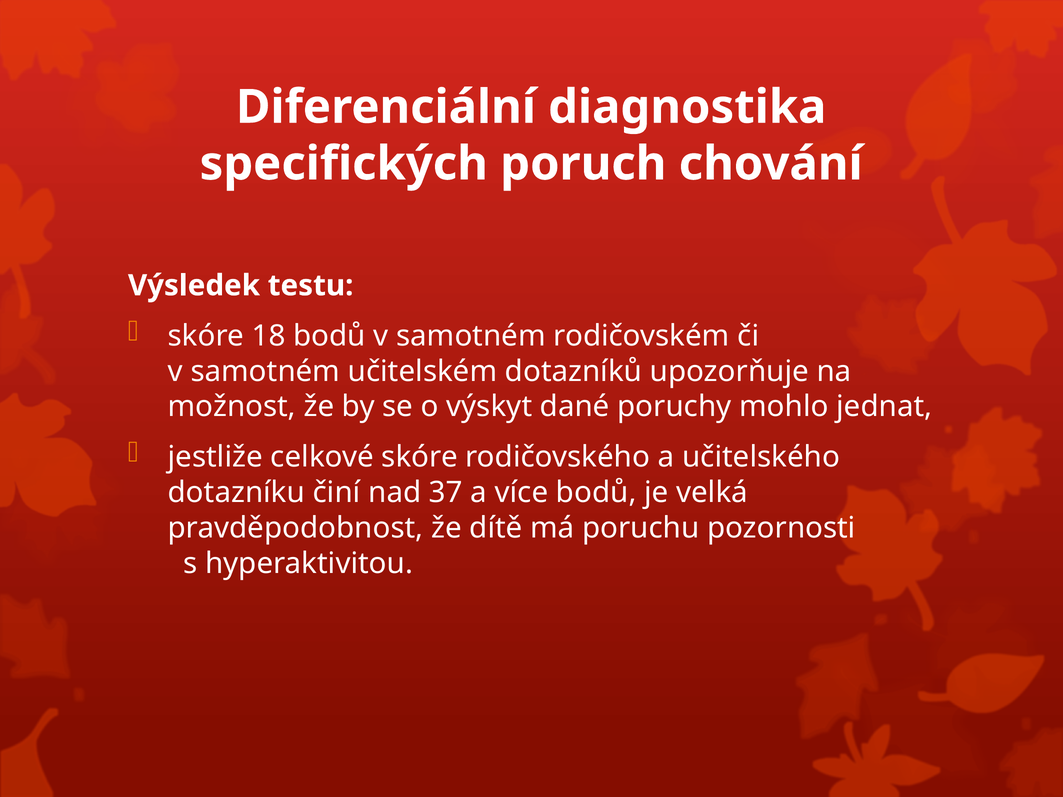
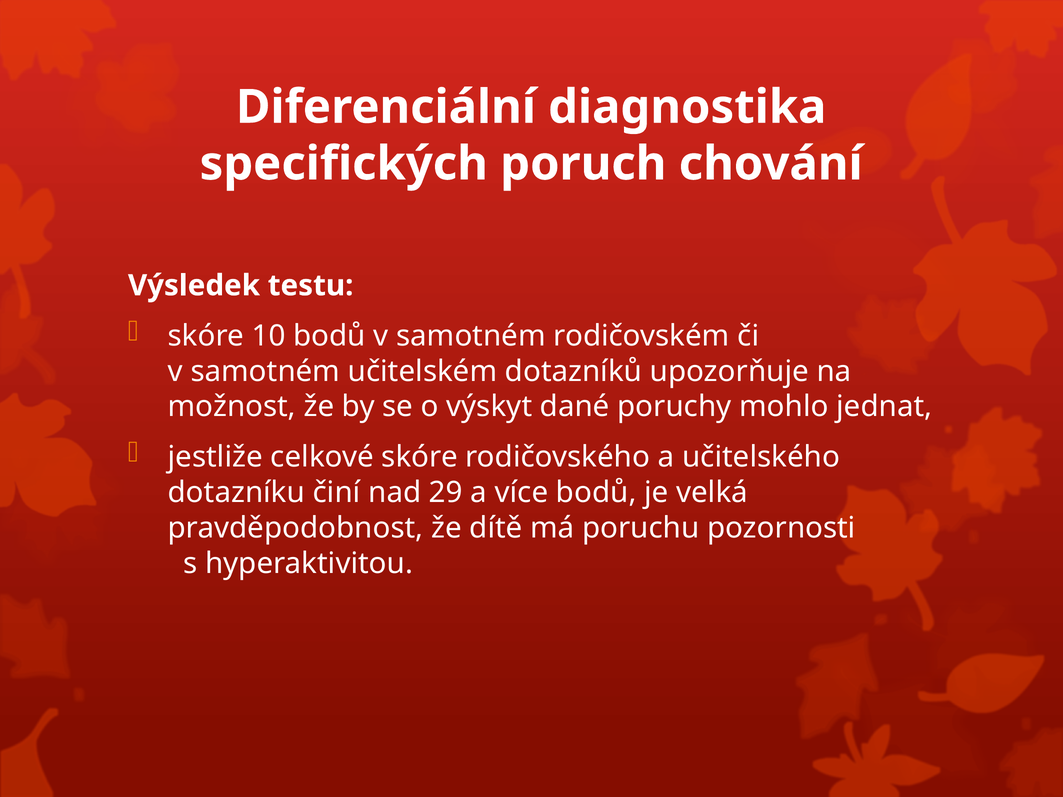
18: 18 -> 10
37: 37 -> 29
